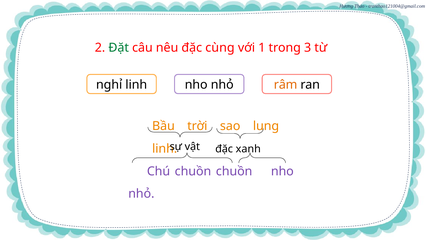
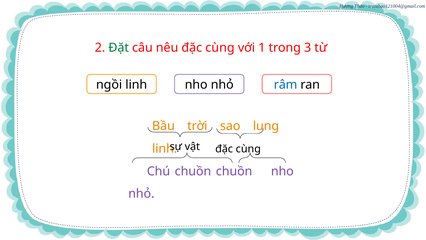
nghỉ: nghỉ -> ngồi
râm colour: orange -> blue
vật đặc xanh: xanh -> cùng
